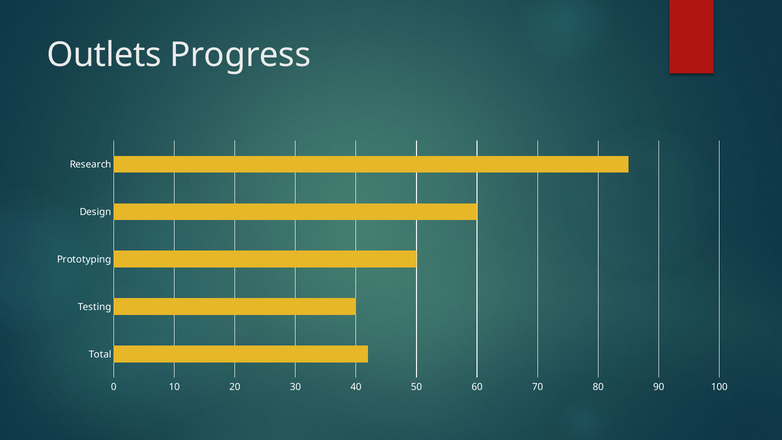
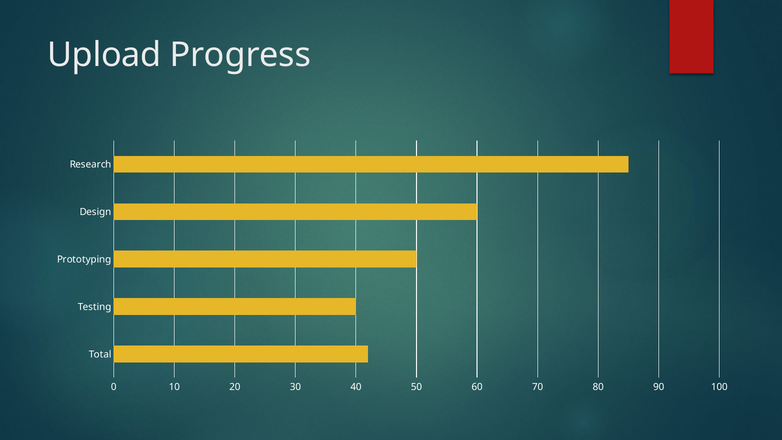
Outlets: Outlets -> Upload
